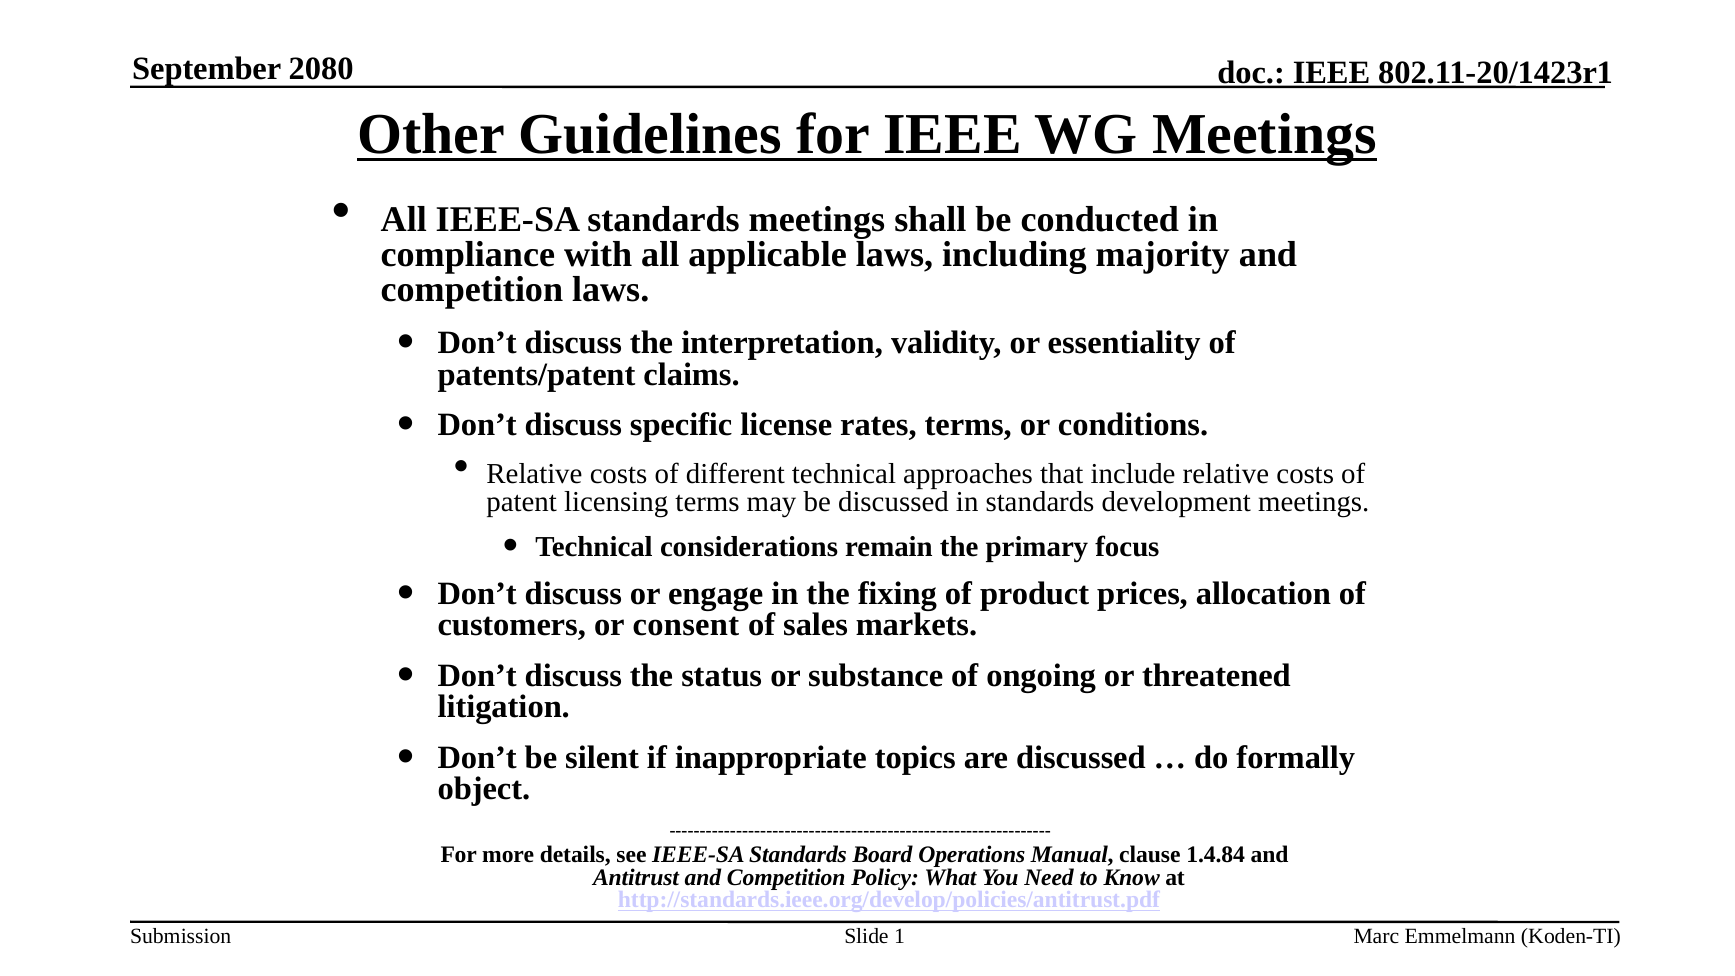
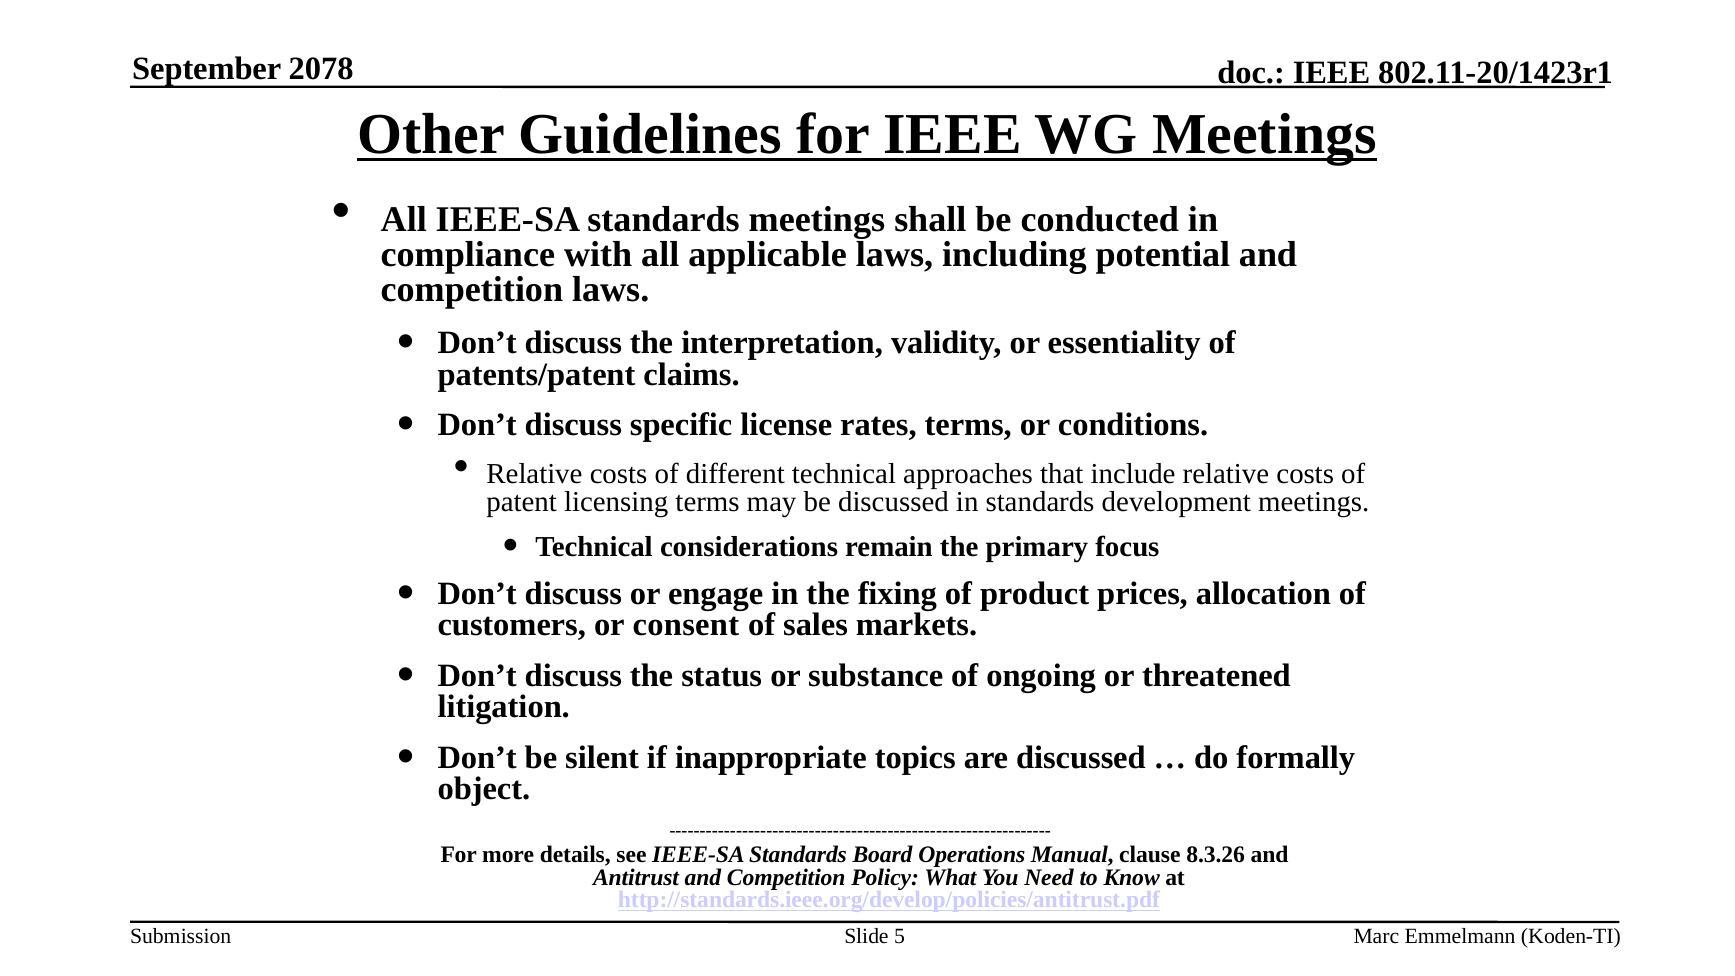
2080: 2080 -> 2078
majority: majority -> potential
1.4.84: 1.4.84 -> 8.3.26
1: 1 -> 5
